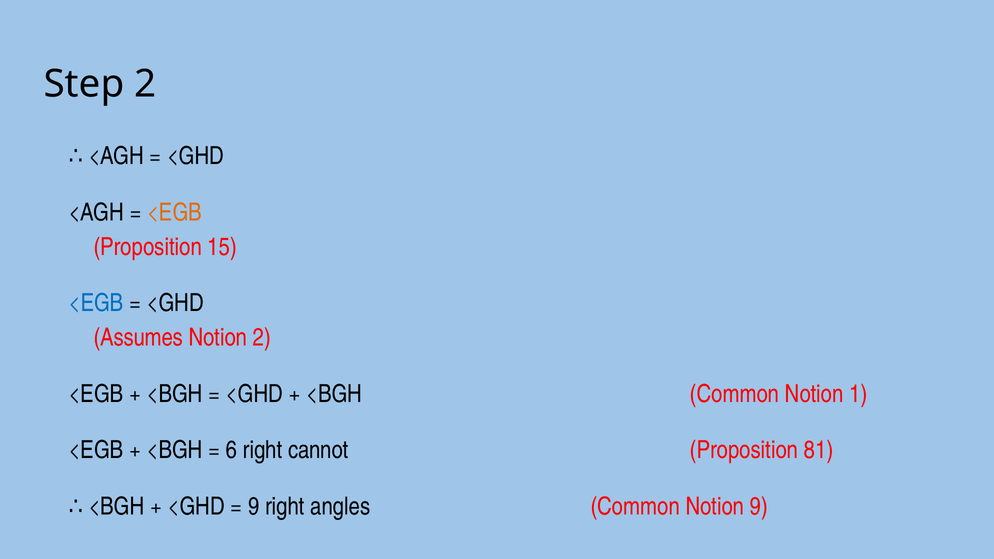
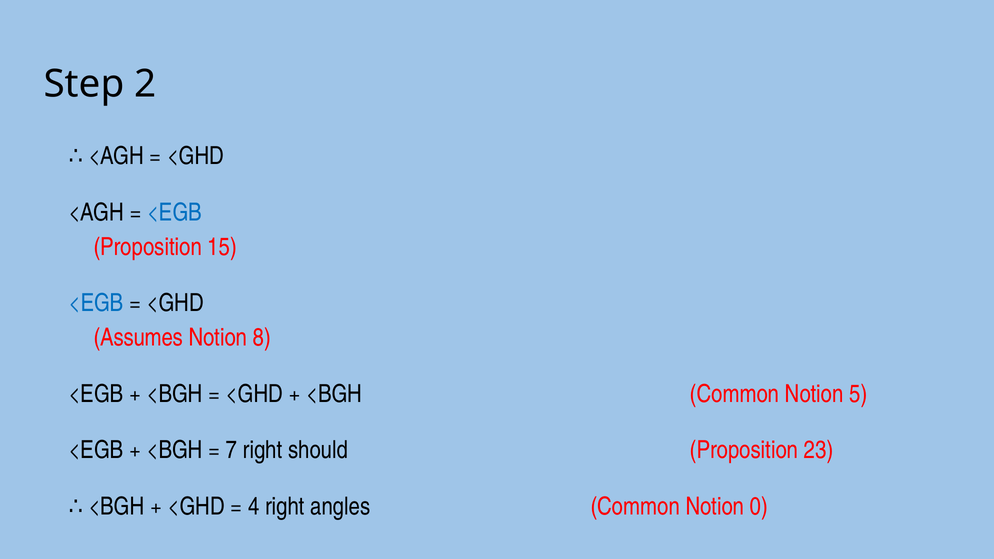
<EGB at (175, 213) colour: orange -> blue
Notion 2: 2 -> 8
1: 1 -> 5
6: 6 -> 7
cannot: cannot -> should
81: 81 -> 23
9 at (254, 507): 9 -> 4
Notion 9: 9 -> 0
